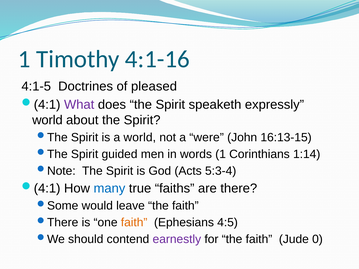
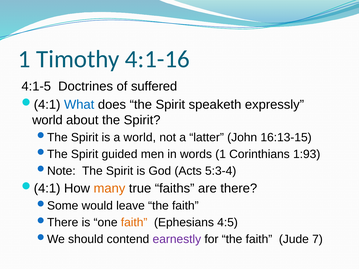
pleased: pleased -> suffered
What colour: purple -> blue
were: were -> latter
1:14: 1:14 -> 1:93
many colour: blue -> orange
0: 0 -> 7
